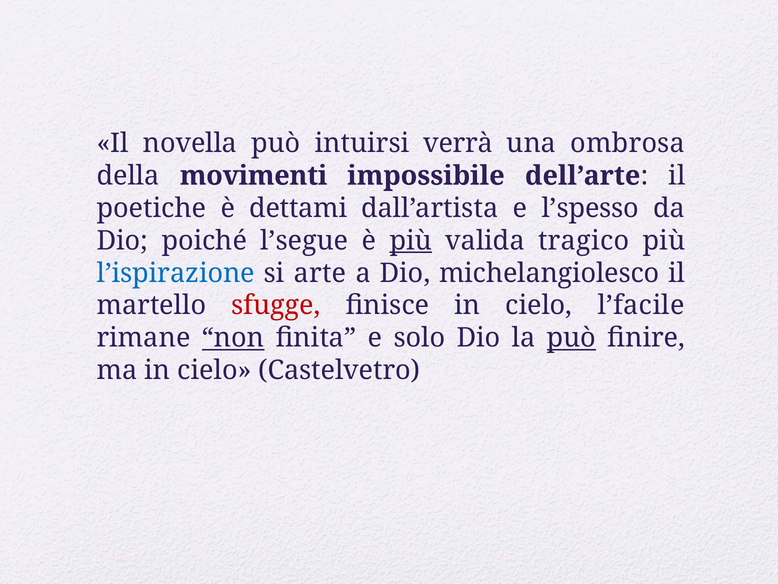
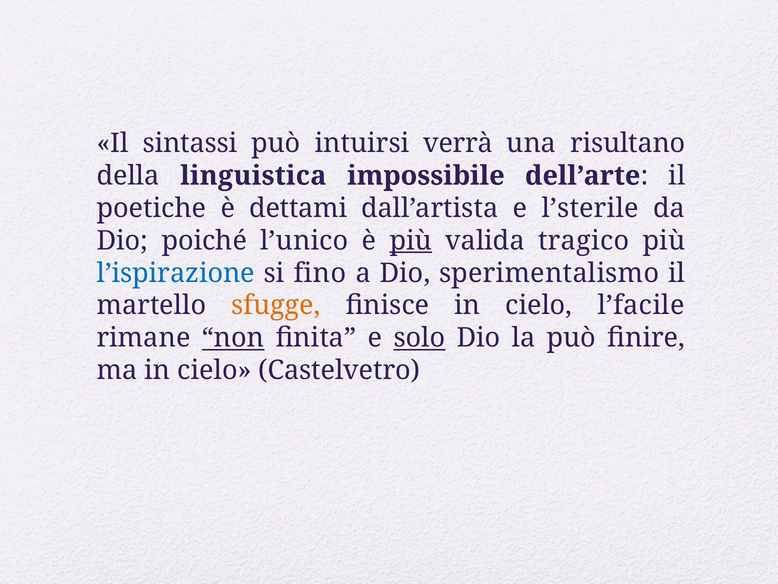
novella: novella -> sintassi
ombrosa: ombrosa -> risultano
movimenti: movimenti -> linguistica
l’spesso: l’spesso -> l’sterile
l’segue: l’segue -> l’unico
arte: arte -> fino
michelangiolesco: michelangiolesco -> sperimentalismo
sfugge colour: red -> orange
solo underline: none -> present
può at (571, 338) underline: present -> none
